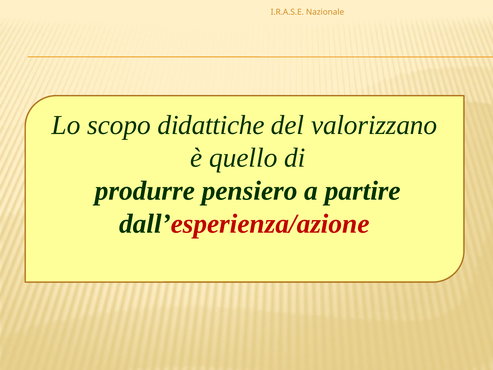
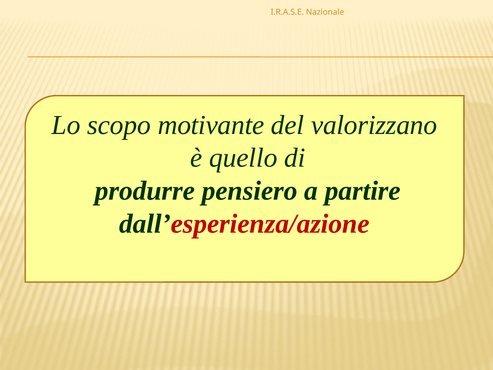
didattiche: didattiche -> motivante
